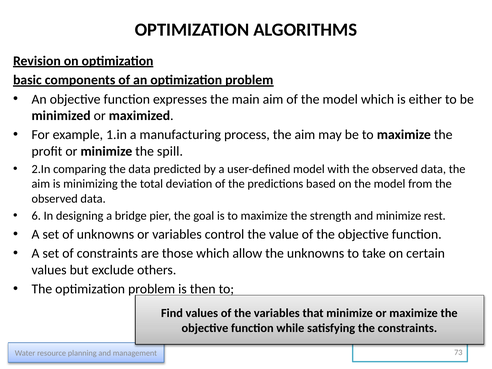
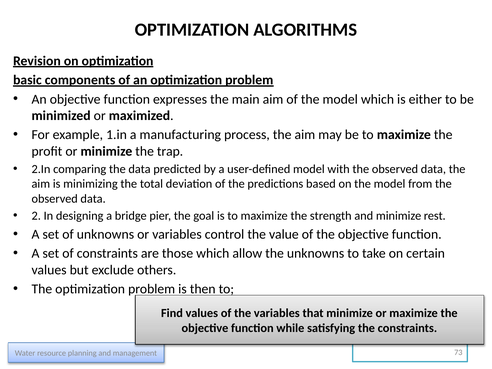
spill: spill -> trap
6: 6 -> 2
